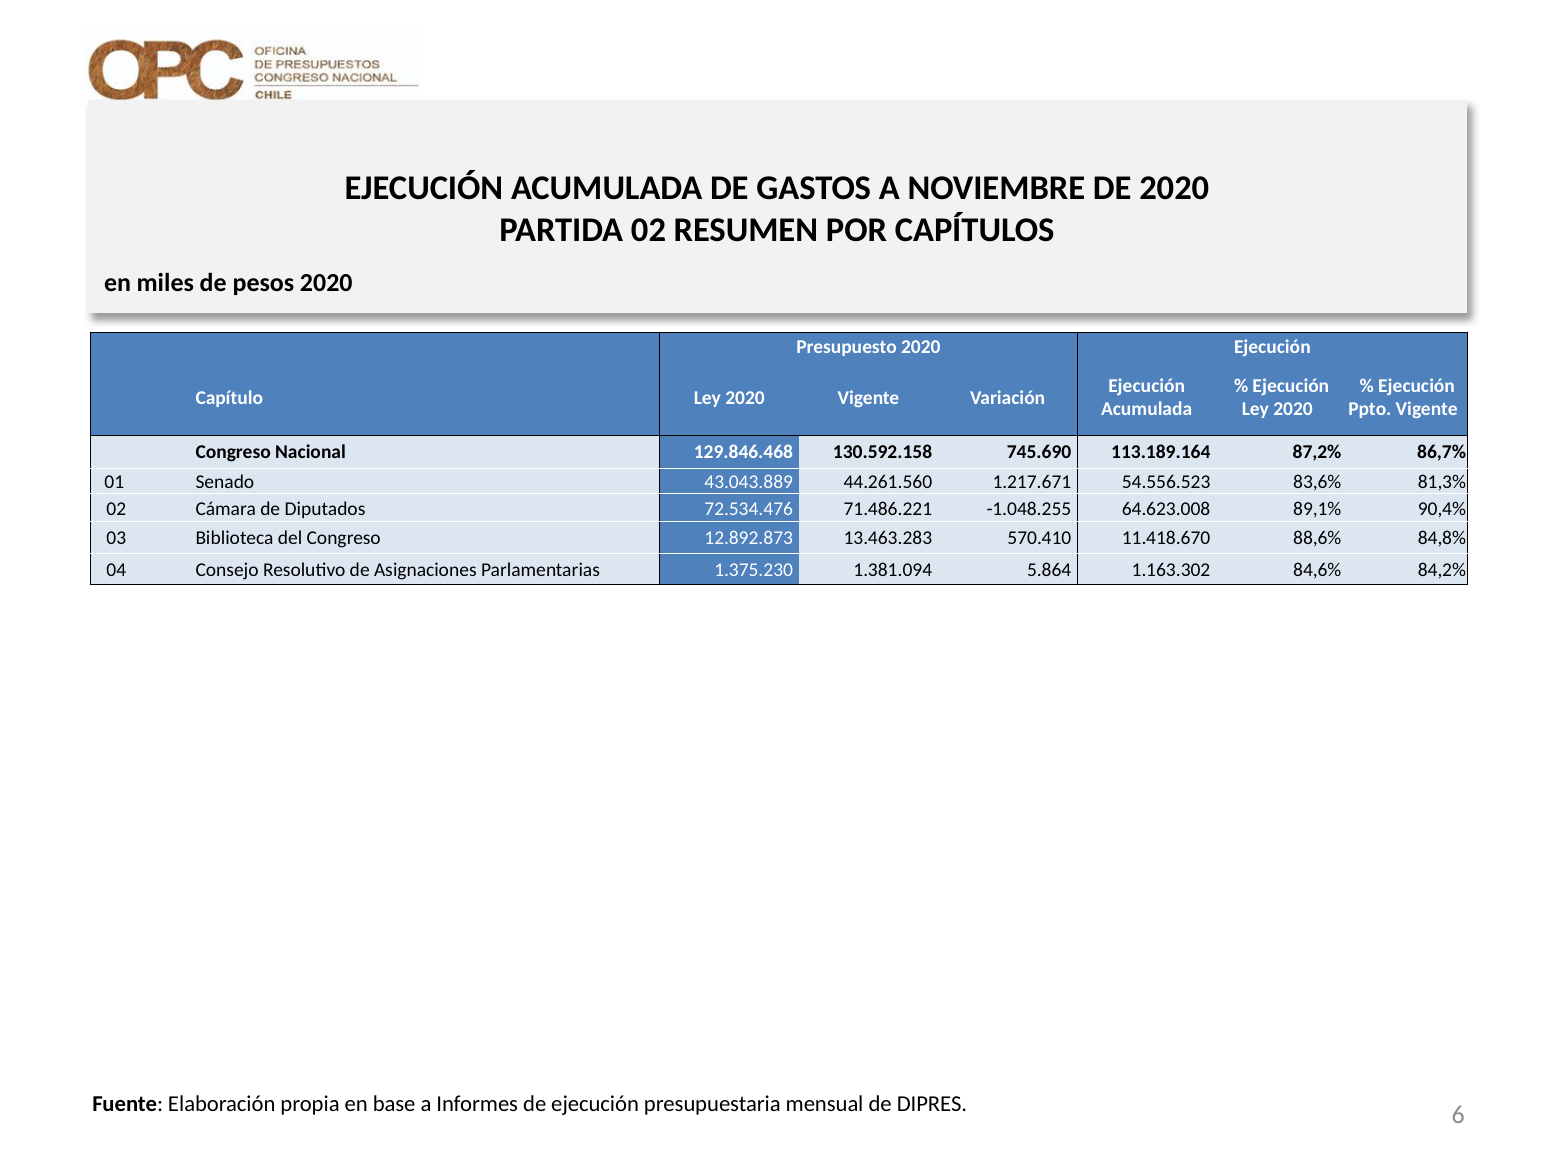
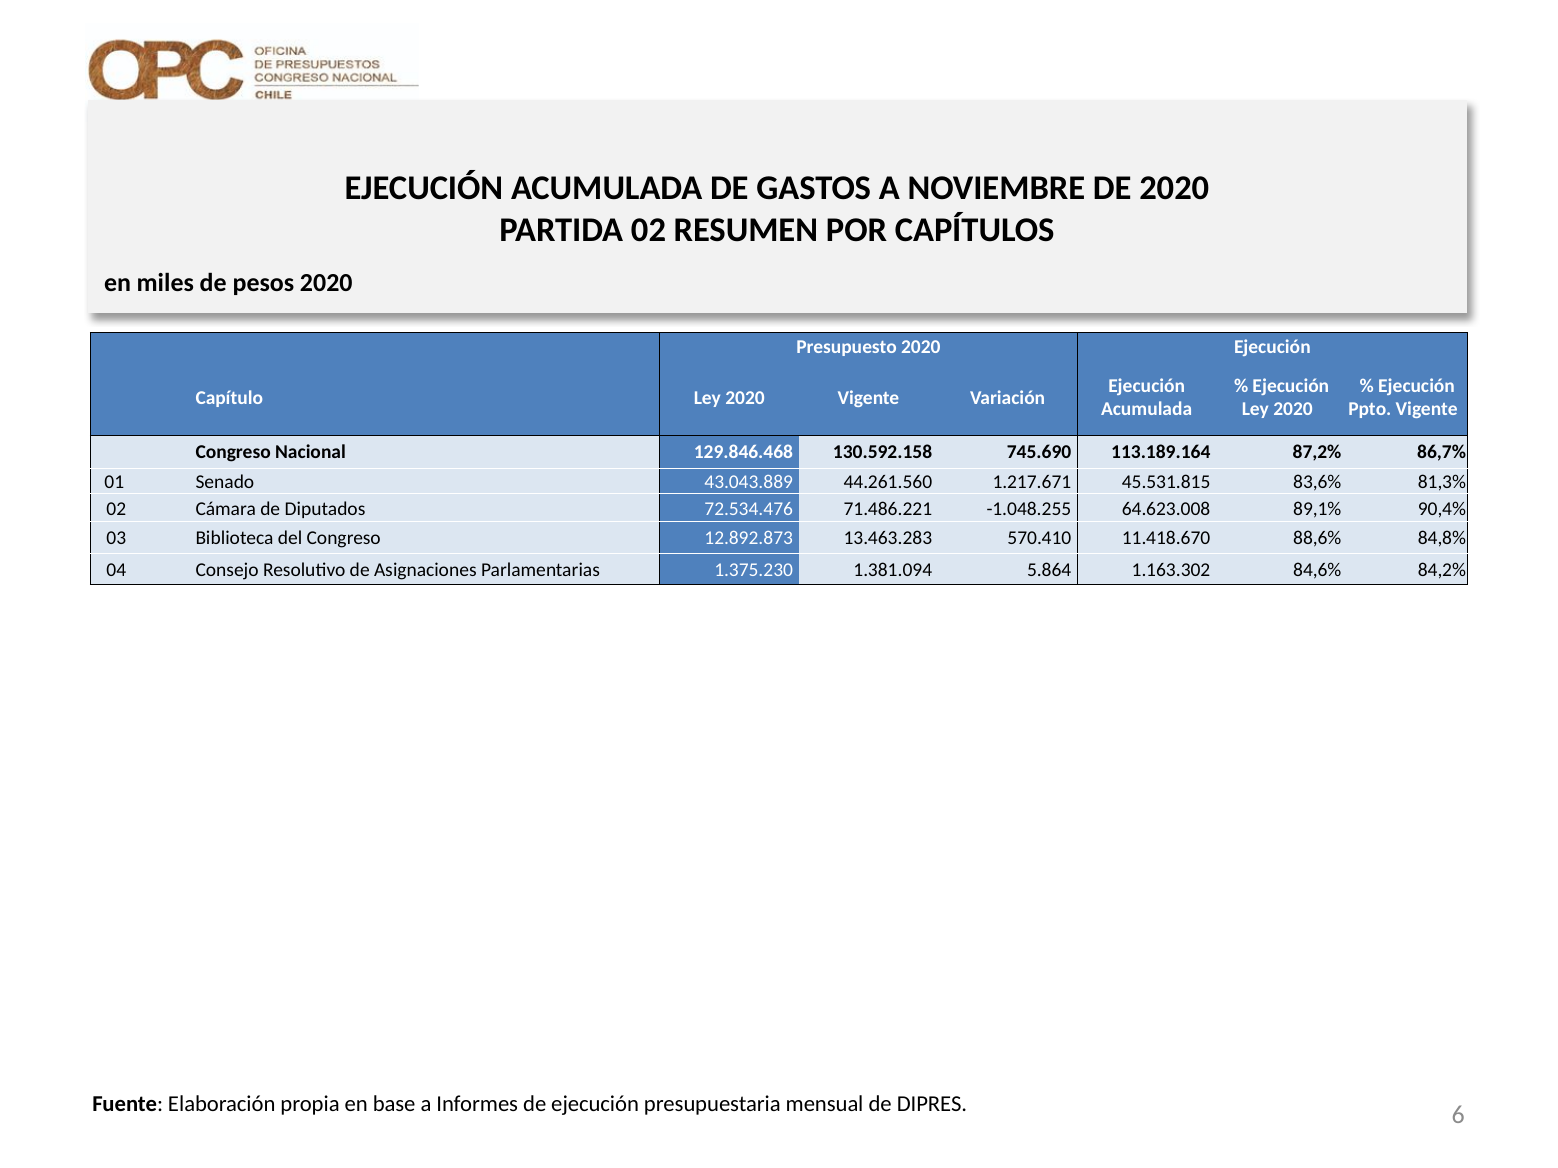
54.556.523: 54.556.523 -> 45.531.815
